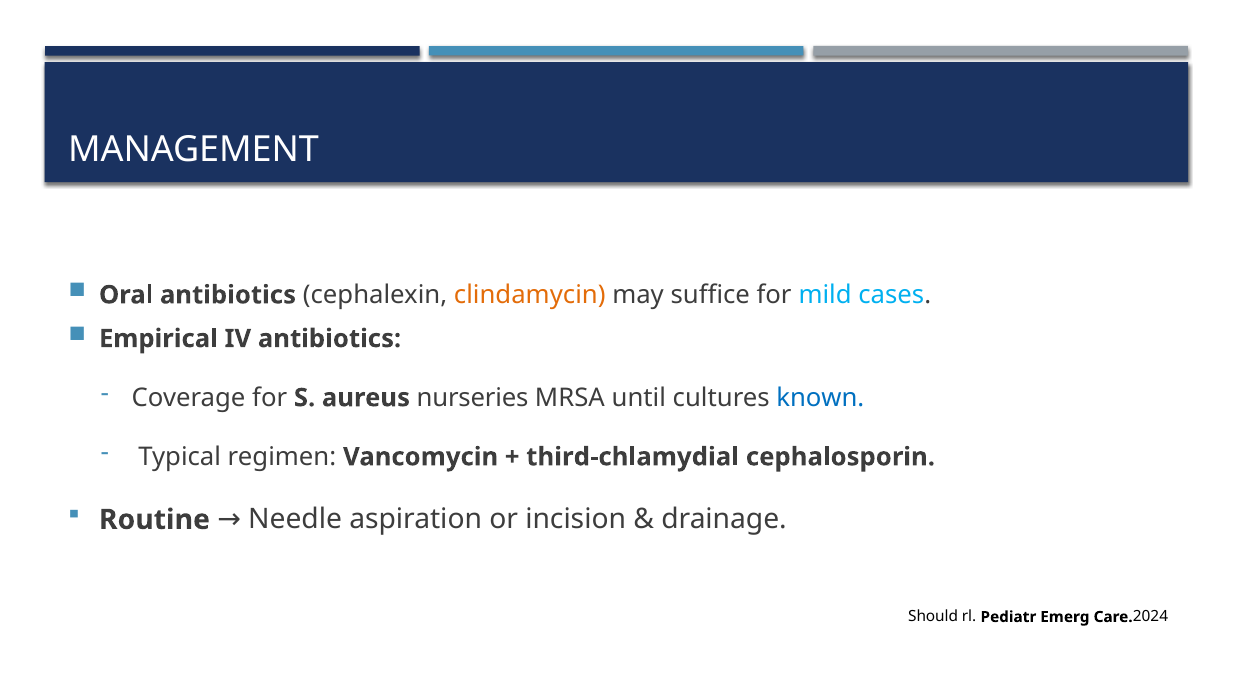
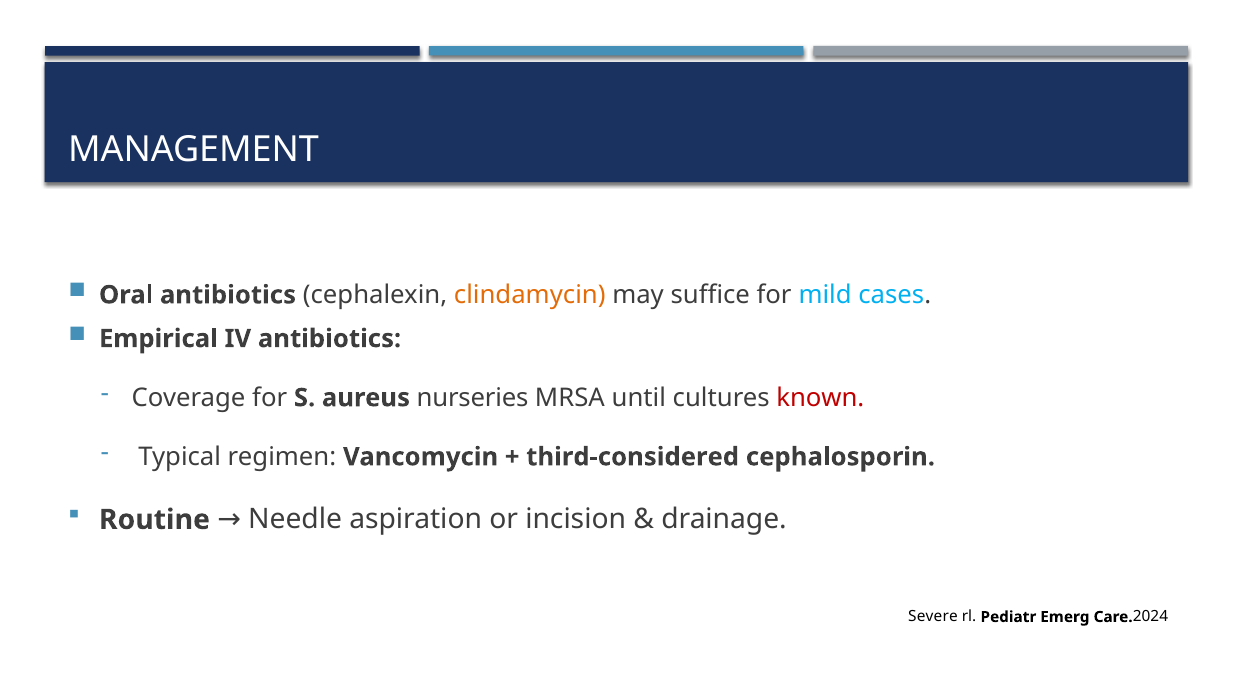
known colour: blue -> red
third-chlamydial: third-chlamydial -> third-considered
Should: Should -> Severe
